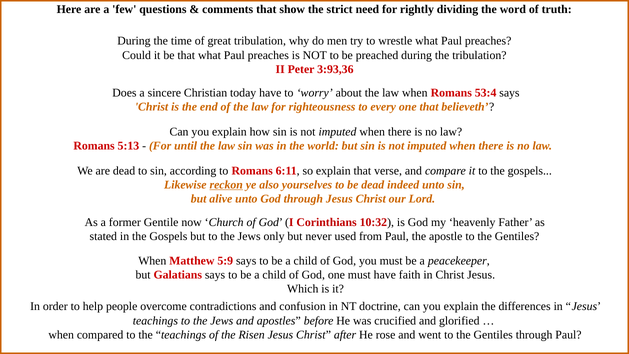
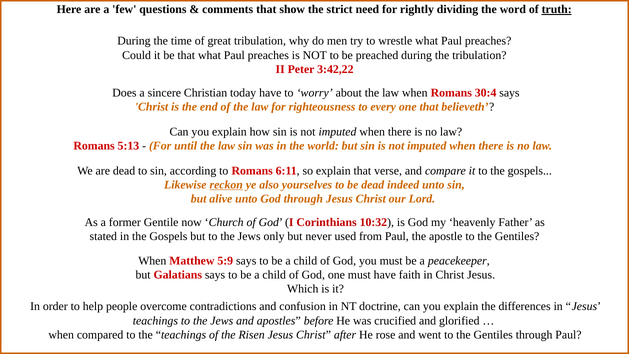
truth underline: none -> present
3:93,36: 3:93,36 -> 3:42,22
53:4: 53:4 -> 30:4
